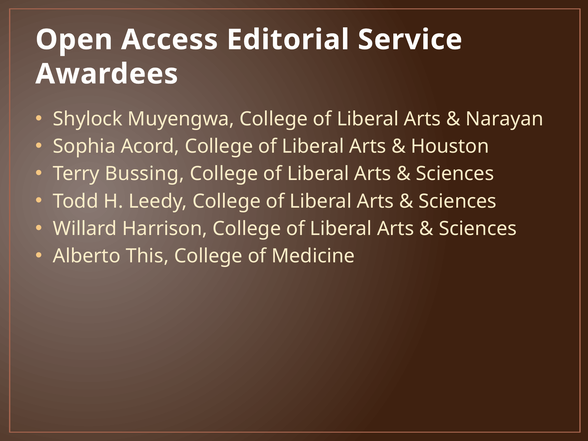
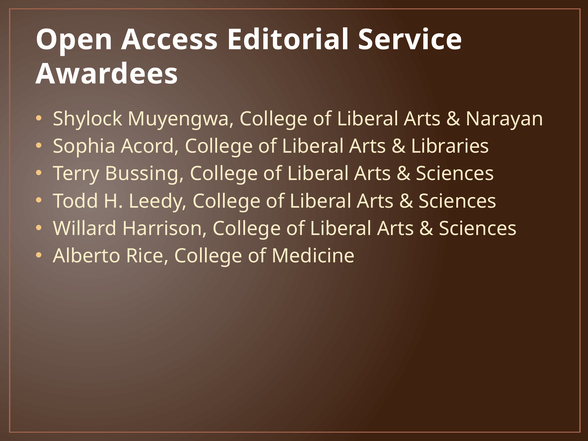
Houston: Houston -> Libraries
This: This -> Rice
